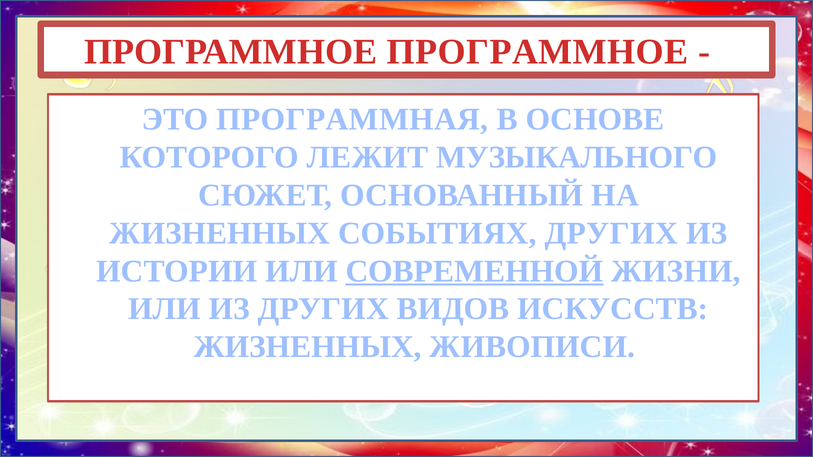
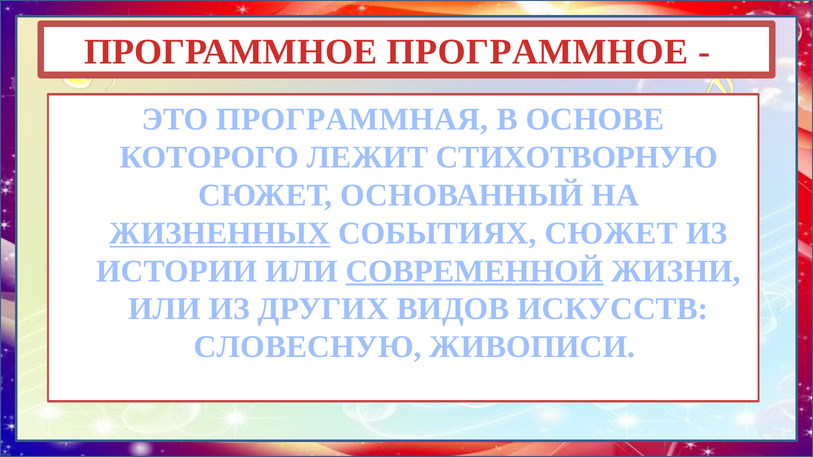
МУЗЫКАЛЬНОГО: МУЗЫКАЛЬНОГО -> СТИХОТВОРНУЮ
ЖИЗНЕННЫХ at (220, 233) underline: none -> present
СОБЫТИЯХ ДРУГИХ: ДРУГИХ -> СЮЖЕТ
ЖИЗНЕННЫХ at (308, 347): ЖИЗНЕННЫХ -> СЛОВЕСНУЮ
